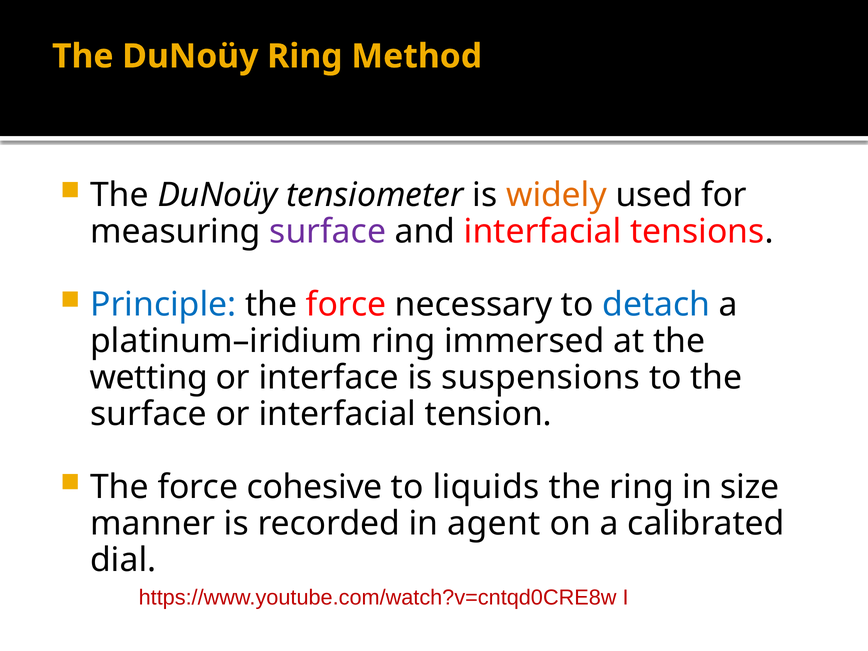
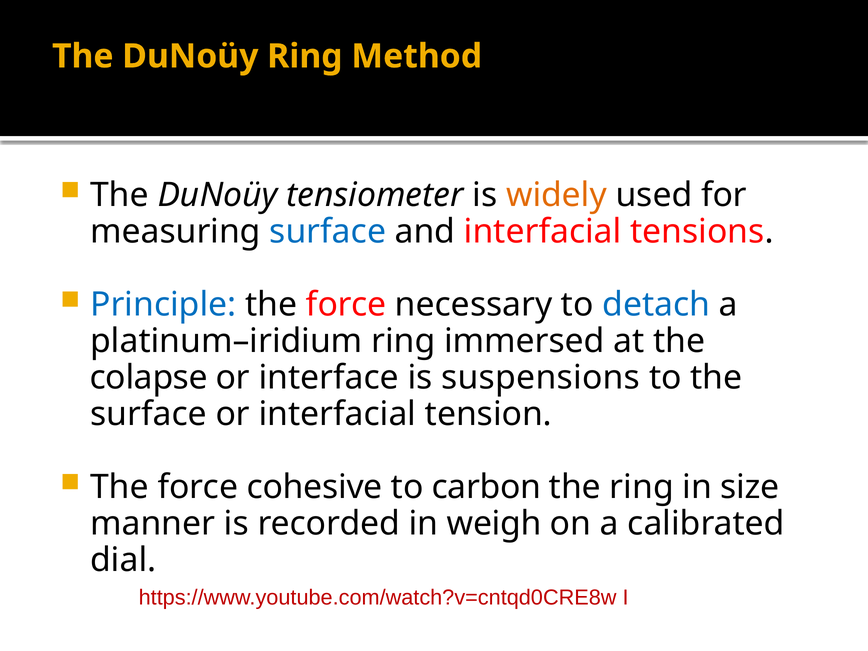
surface at (328, 232) colour: purple -> blue
wetting: wetting -> colapse
liquids: liquids -> carbon
agent: agent -> weigh
